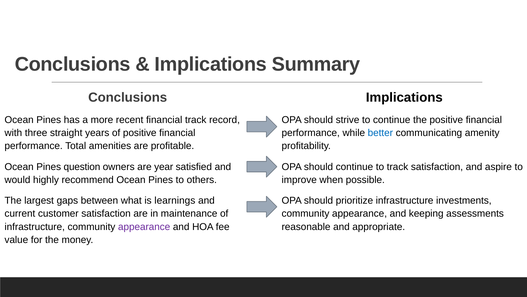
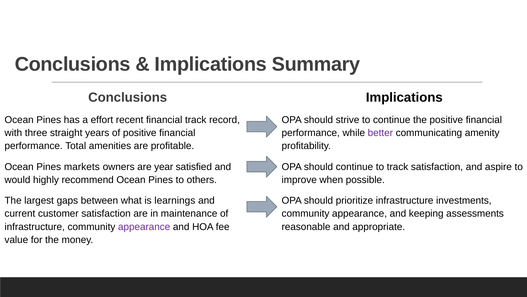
more: more -> effort
better colour: blue -> purple
question: question -> markets
